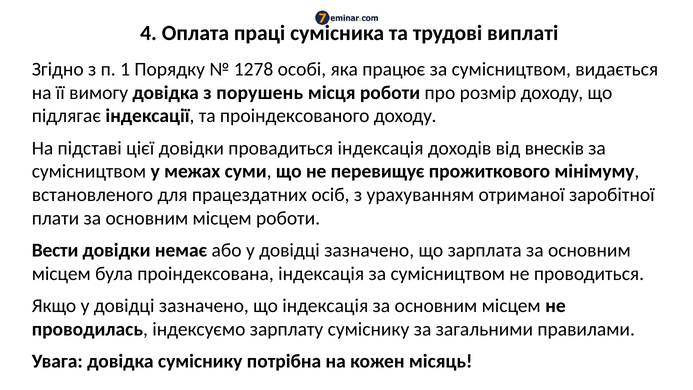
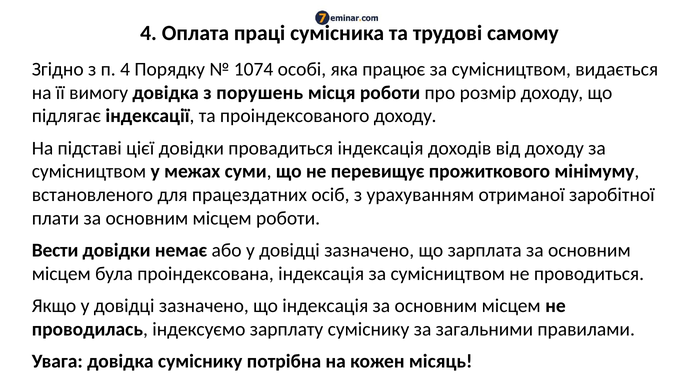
виплаті: виплаті -> самому
п 1: 1 -> 4
1278: 1278 -> 1074
від внесків: внесків -> доходу
